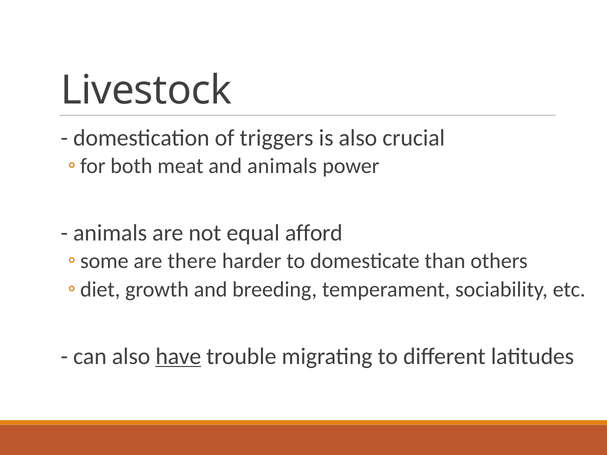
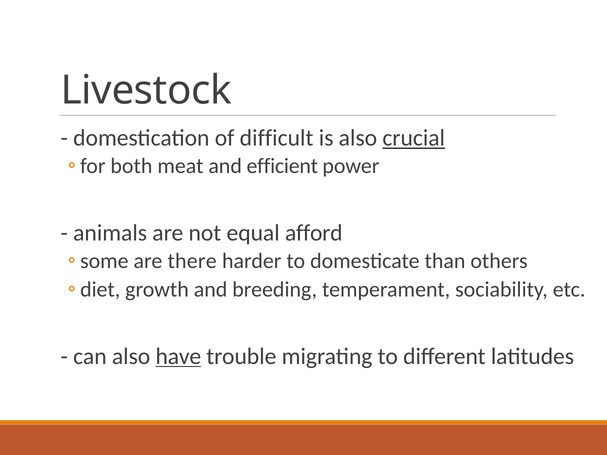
triggers: triggers -> difficult
crucial underline: none -> present
and animals: animals -> efficient
